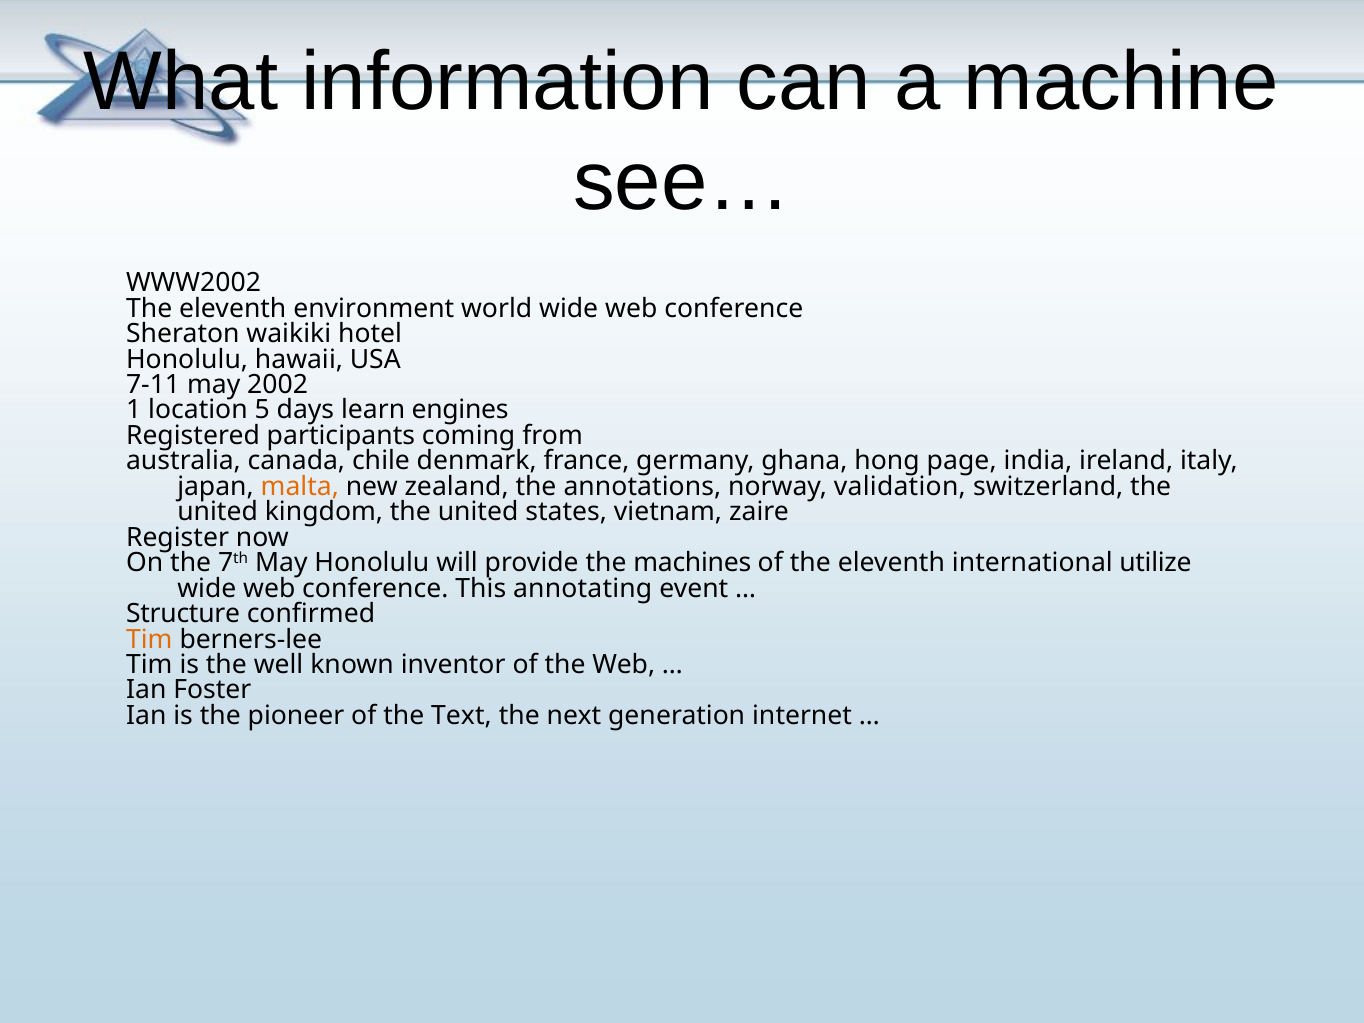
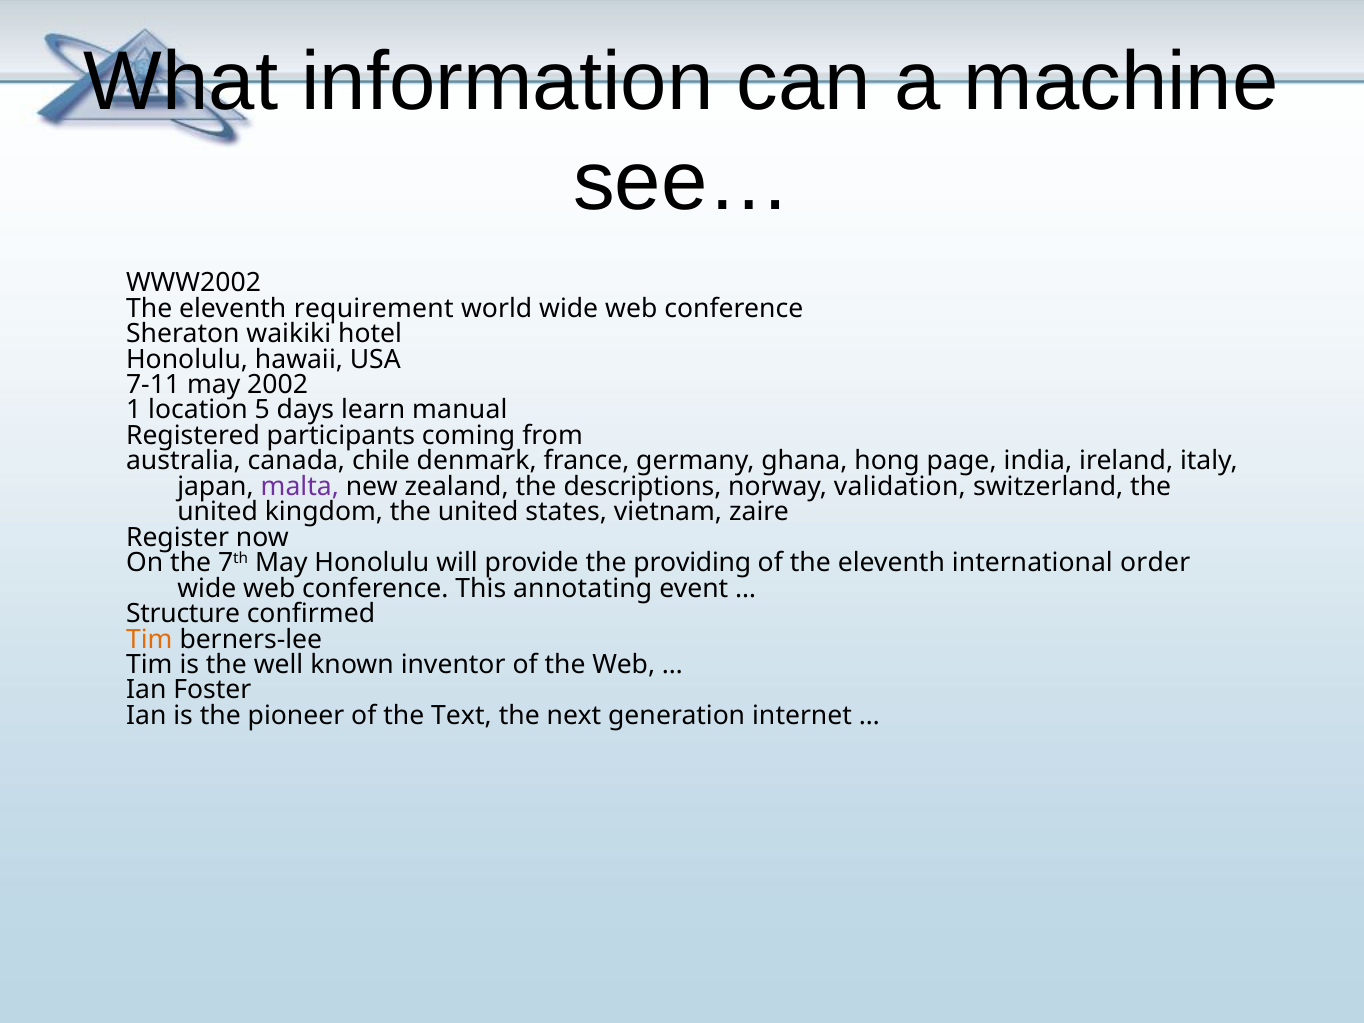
environment: environment -> requirement
engines: engines -> manual
malta colour: orange -> purple
annotations: annotations -> descriptions
machines: machines -> providing
utilize: utilize -> order
